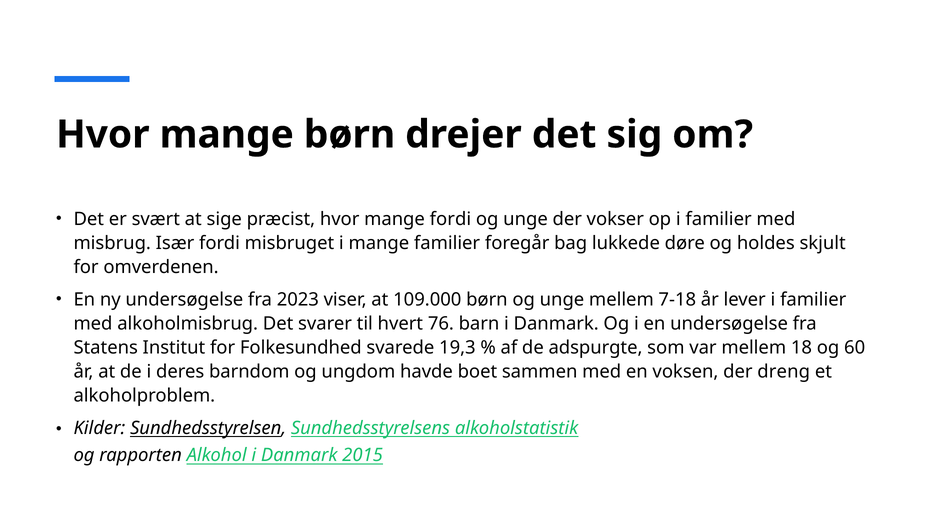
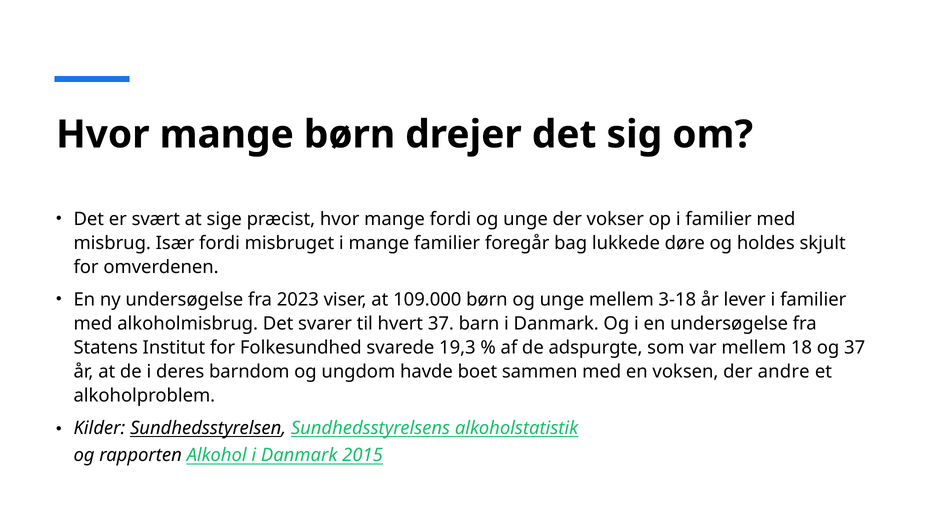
7-18: 7-18 -> 3-18
hvert 76: 76 -> 37
og 60: 60 -> 37
dreng: dreng -> andre
